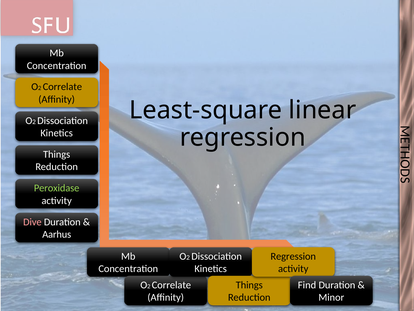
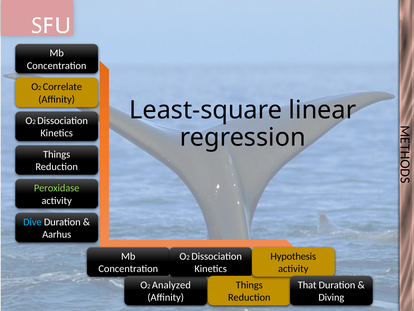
Dive colour: pink -> light blue
Regression at (293, 256): Regression -> Hypothesis
Correlate at (171, 285): Correlate -> Analyzed
Find: Find -> That
Minor: Minor -> Diving
